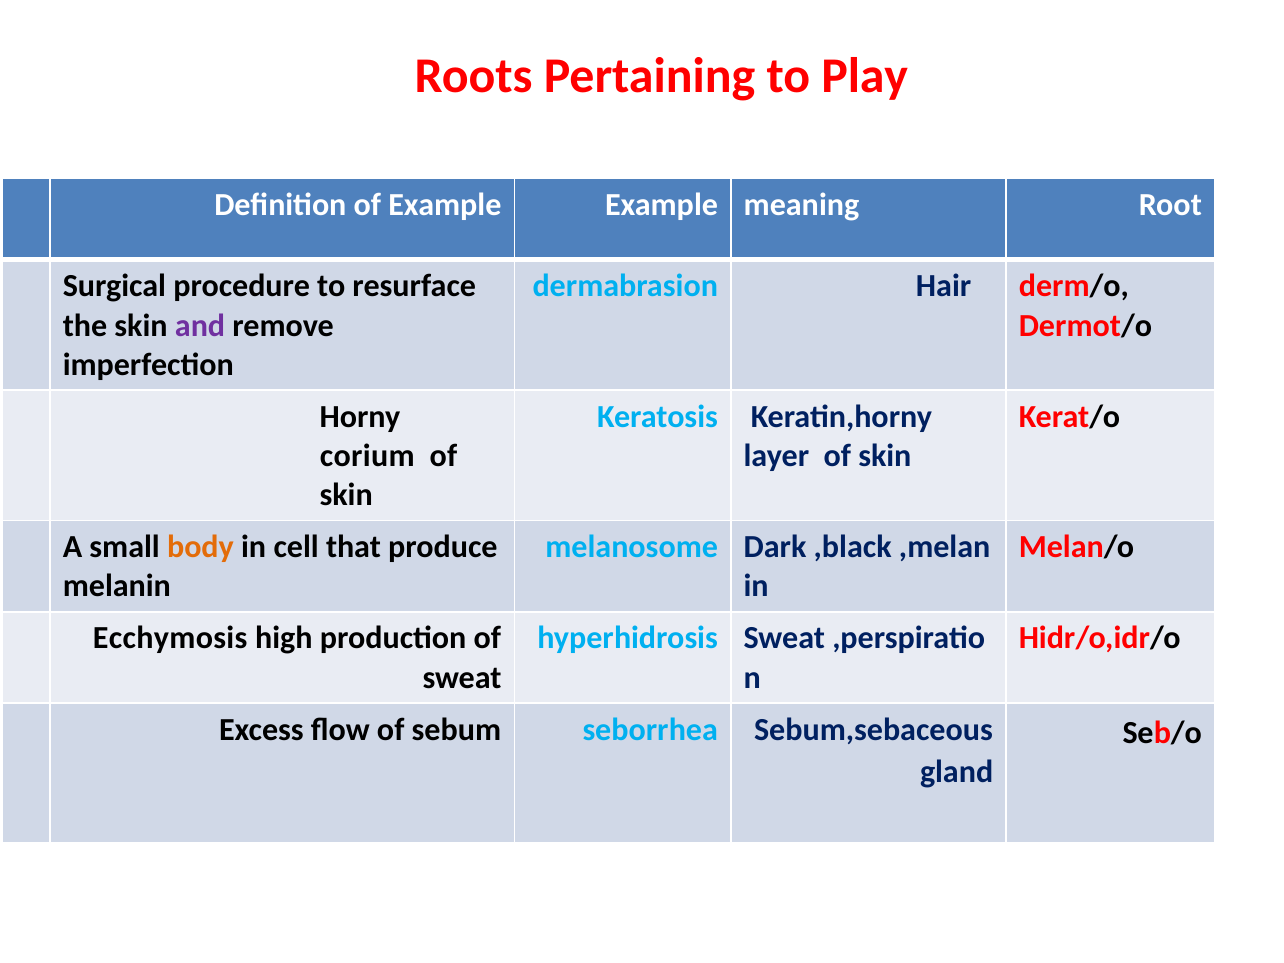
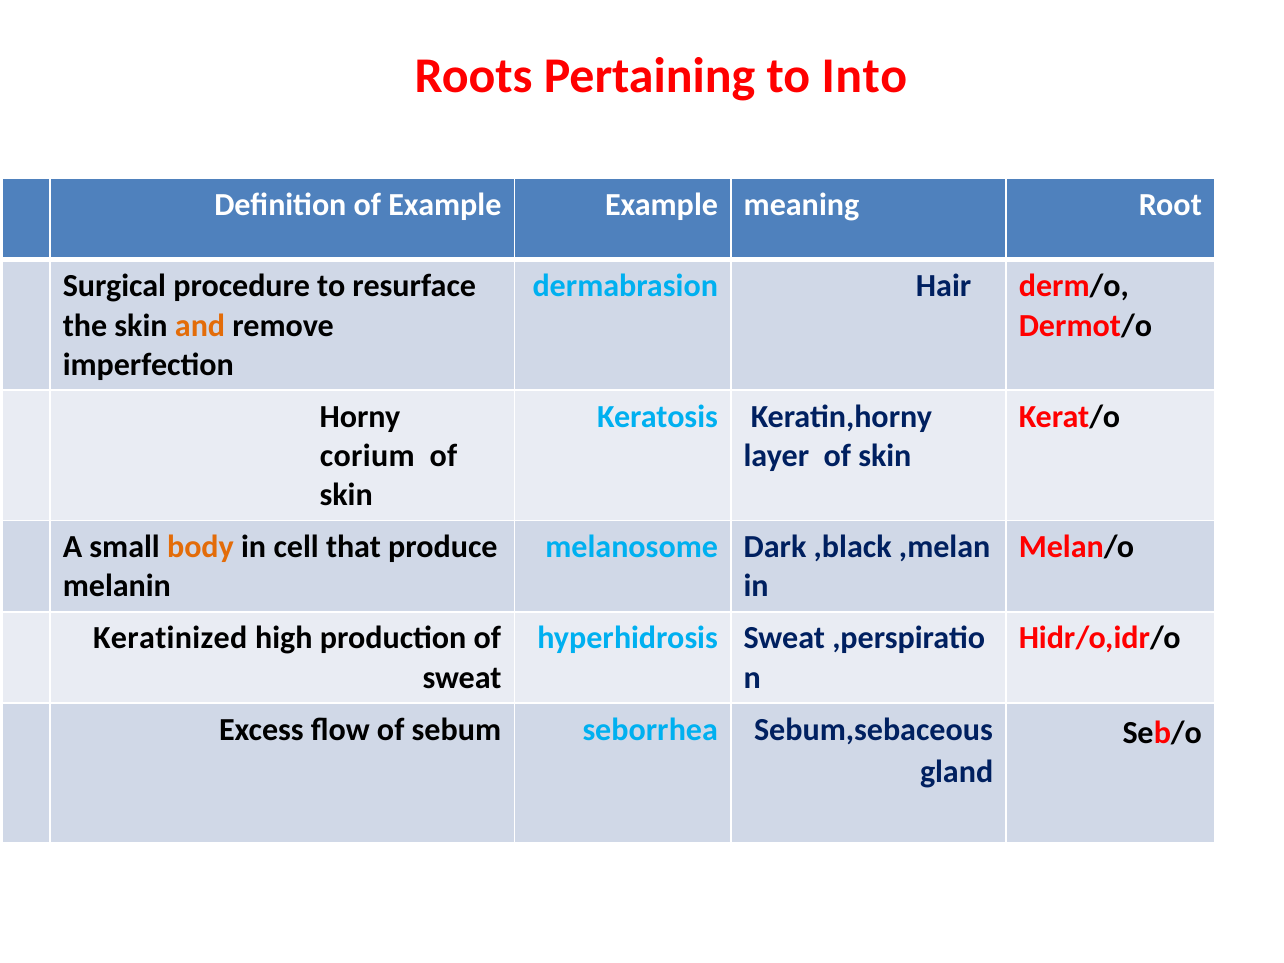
Play: Play -> Into
and colour: purple -> orange
Ecchymosis: Ecchymosis -> Keratinized
